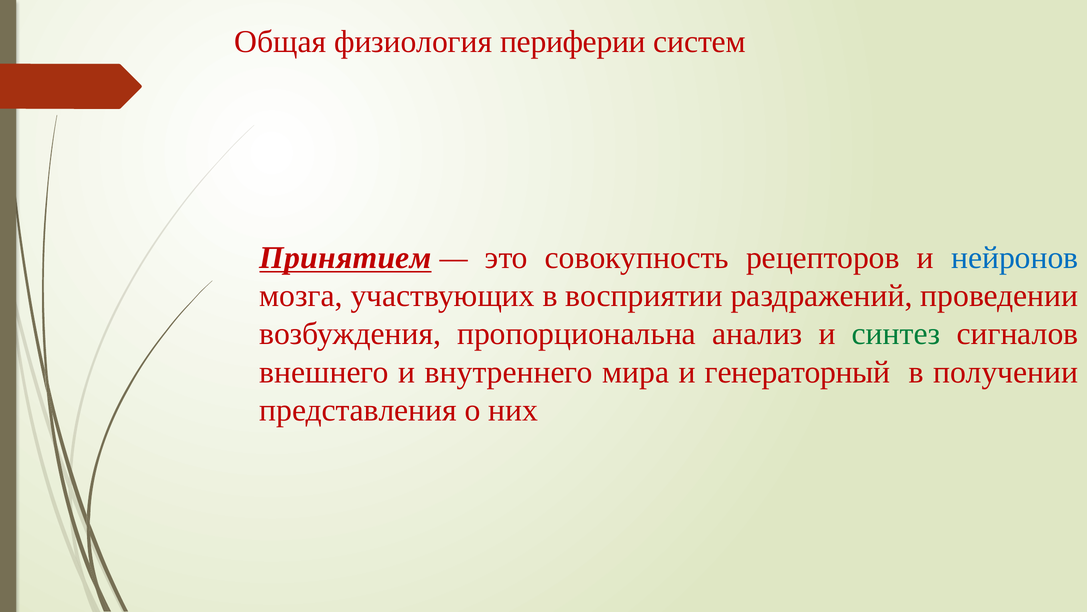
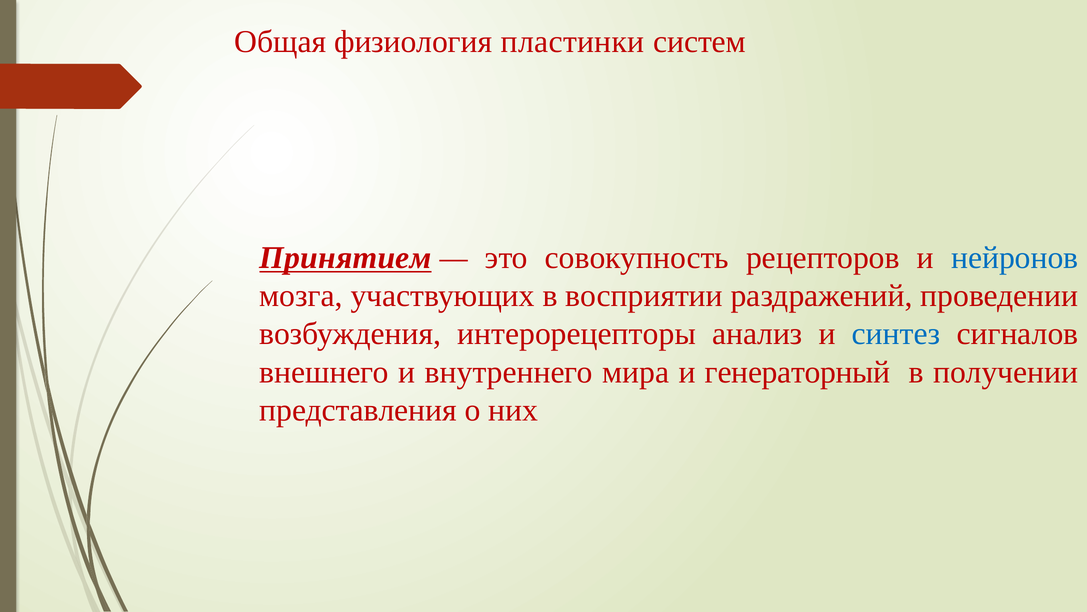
периферии: периферии -> пластинки
пропорциональна: пропорциональна -> интерорецепторы
синтез colour: green -> blue
